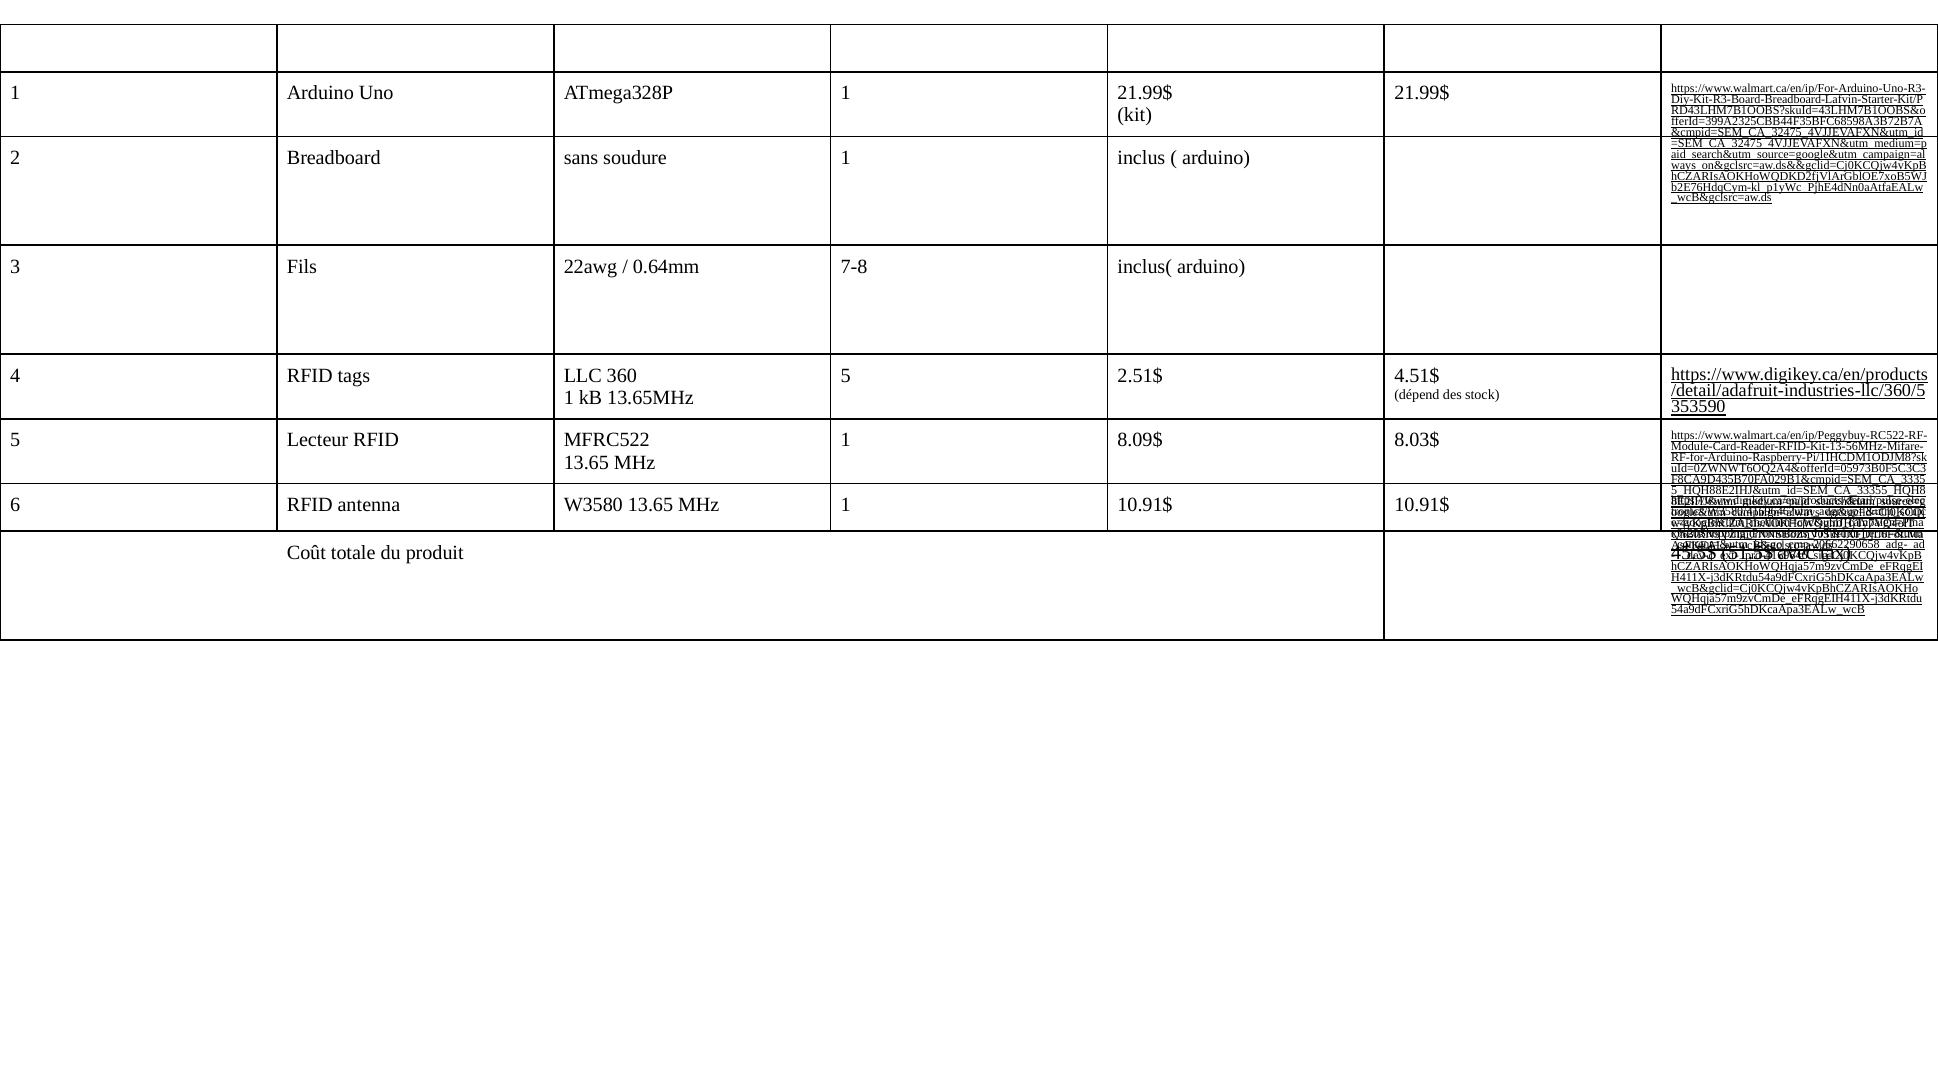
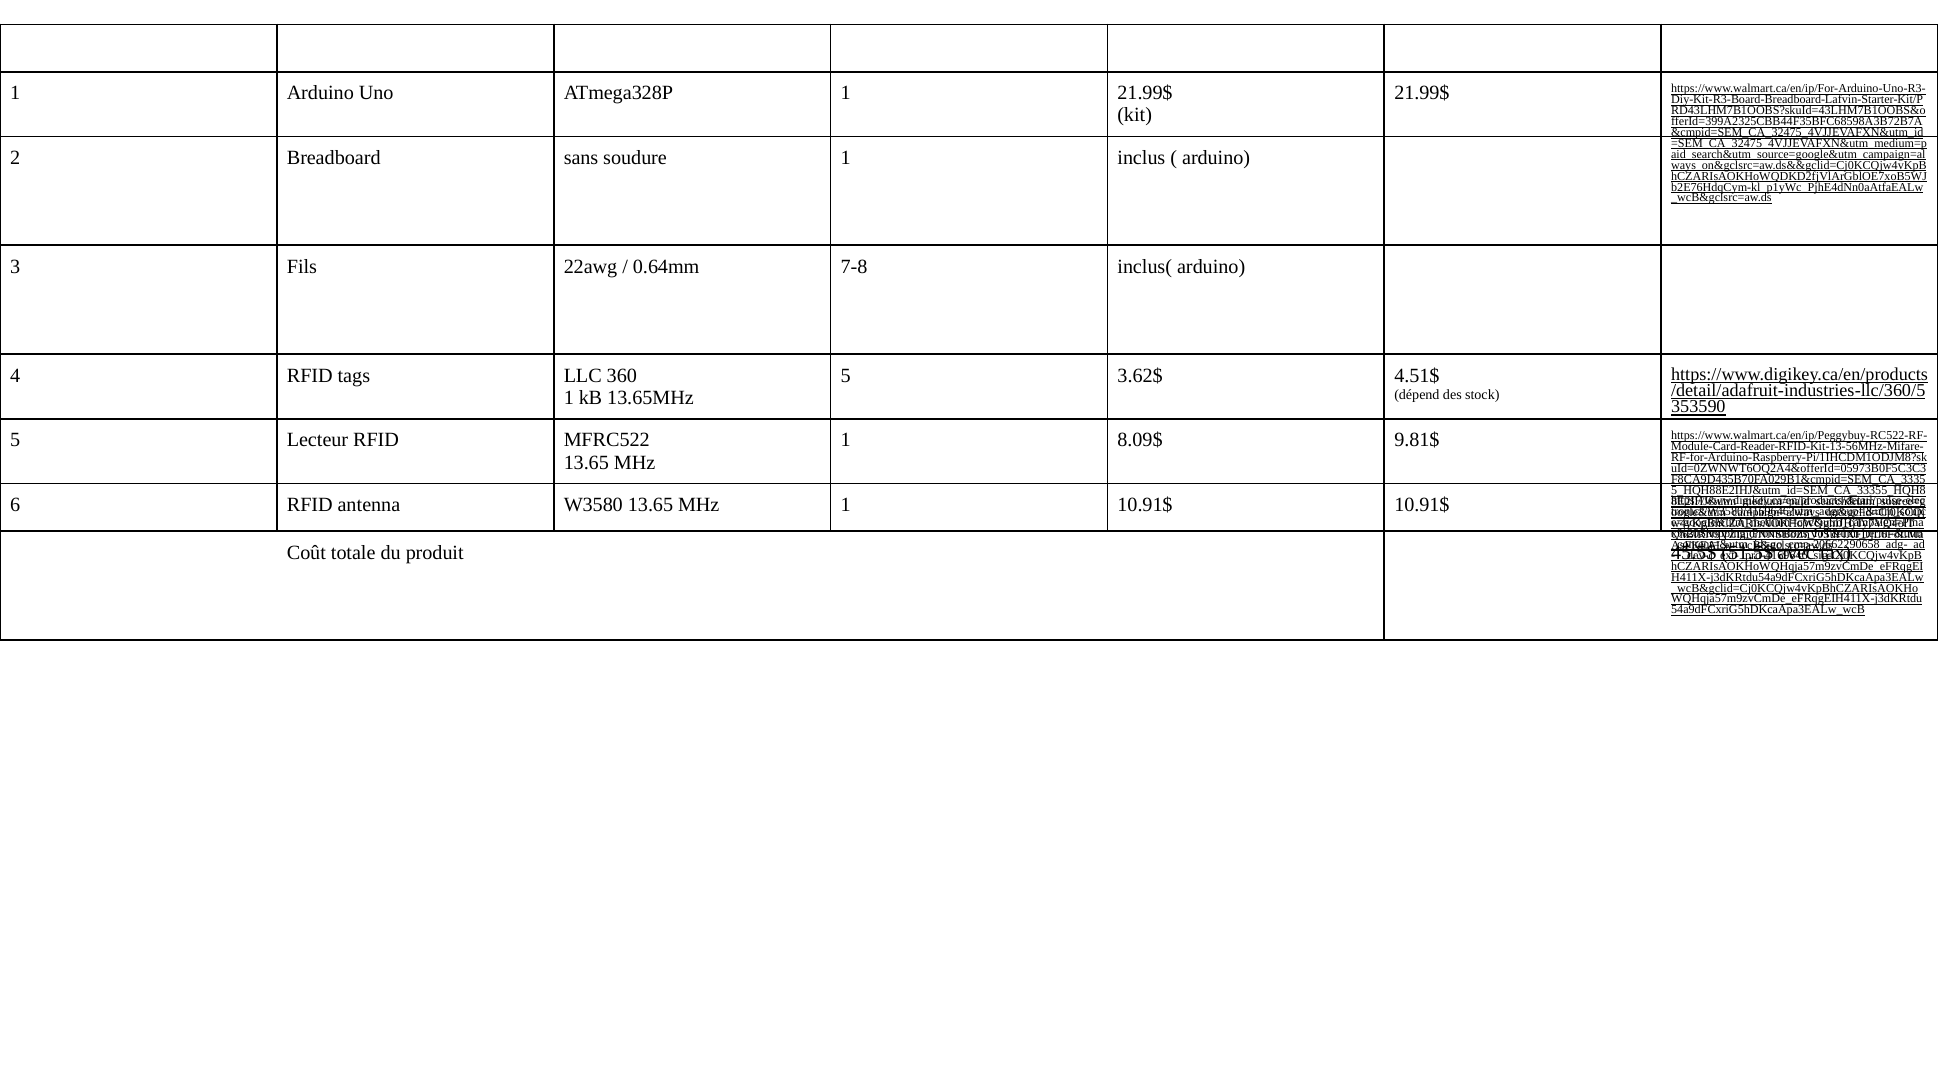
2.51$: 2.51$ -> 3.62$
8.03$: 8.03$ -> 9.81$
